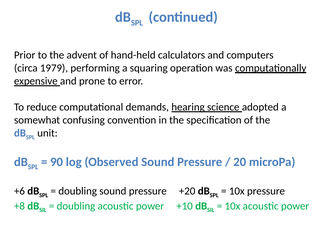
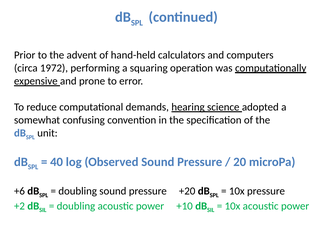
1979: 1979 -> 1972
90: 90 -> 40
+8: +8 -> +2
